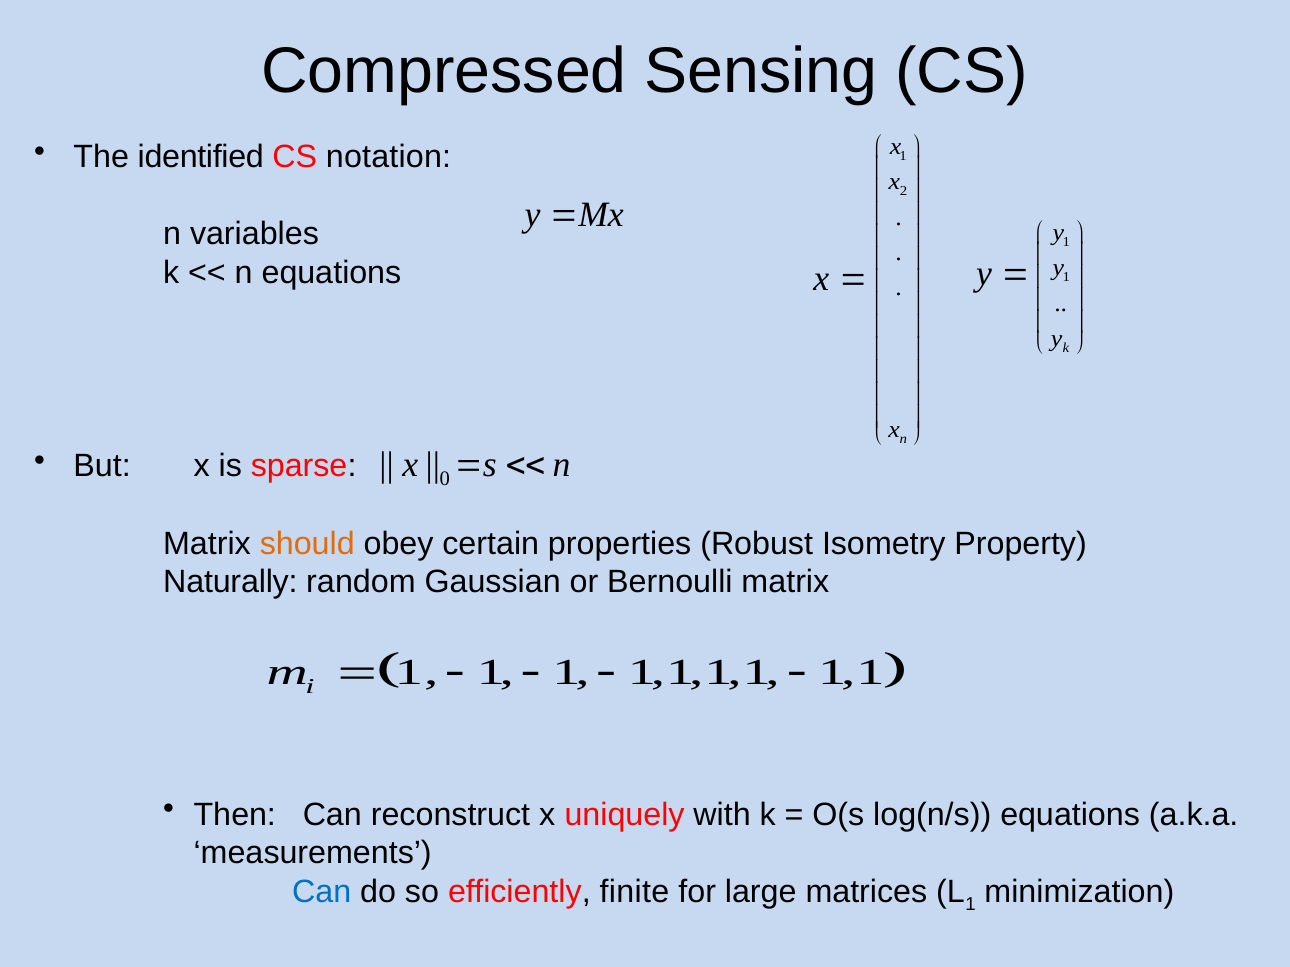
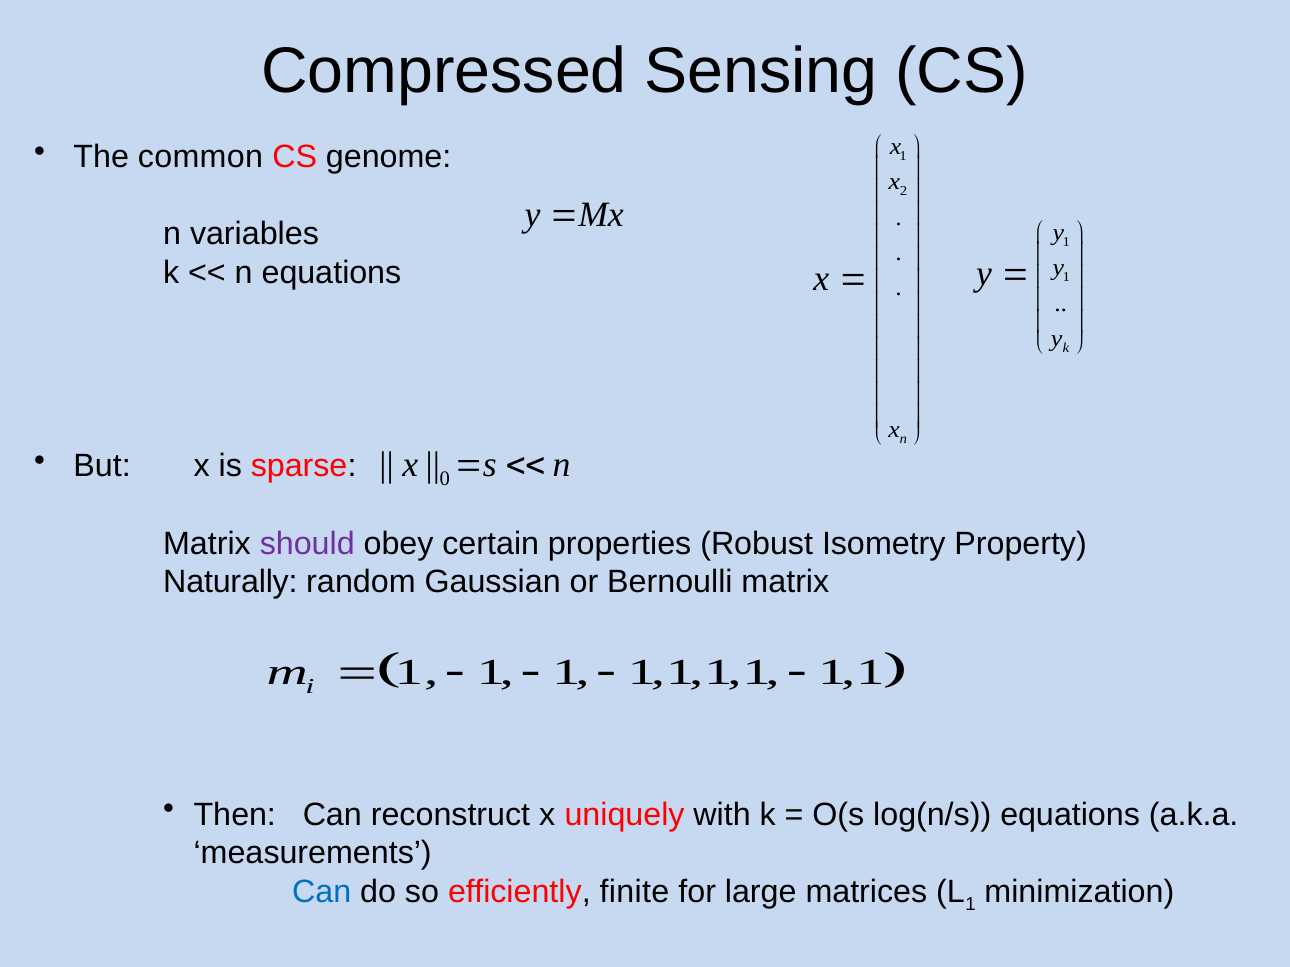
identified: identified -> common
notation: notation -> genome
should colour: orange -> purple
